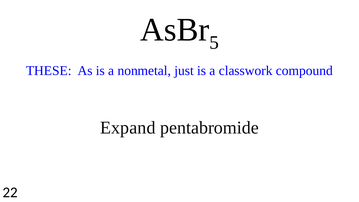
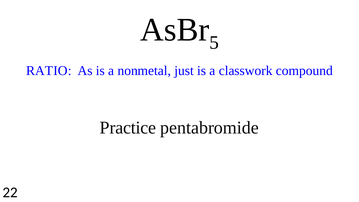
THESE: THESE -> RATIO
Expand: Expand -> Practice
